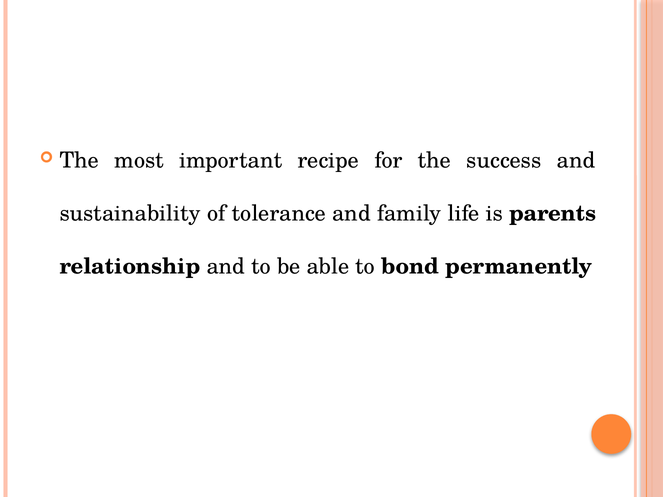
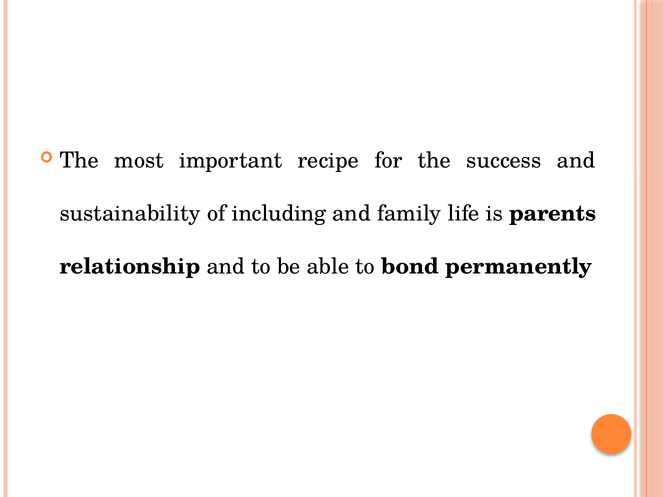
tolerance: tolerance -> including
